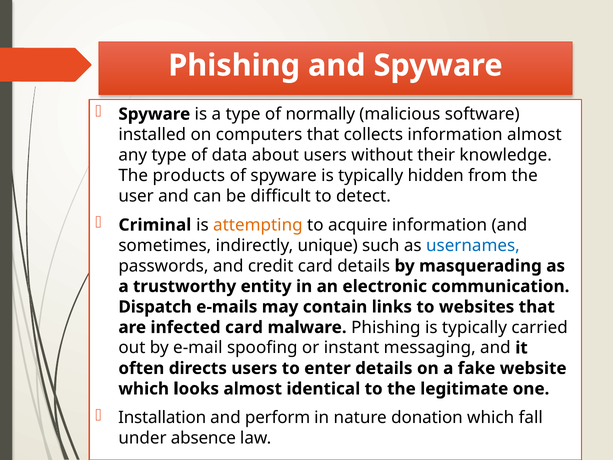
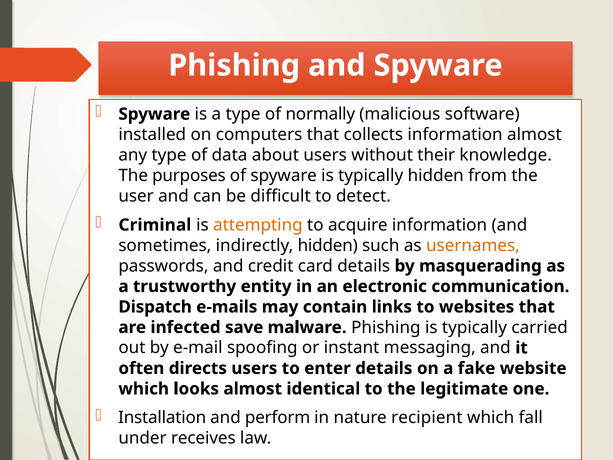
products: products -> purposes
indirectly unique: unique -> hidden
usernames colour: blue -> orange
infected card: card -> save
donation: donation -> recipient
absence: absence -> receives
